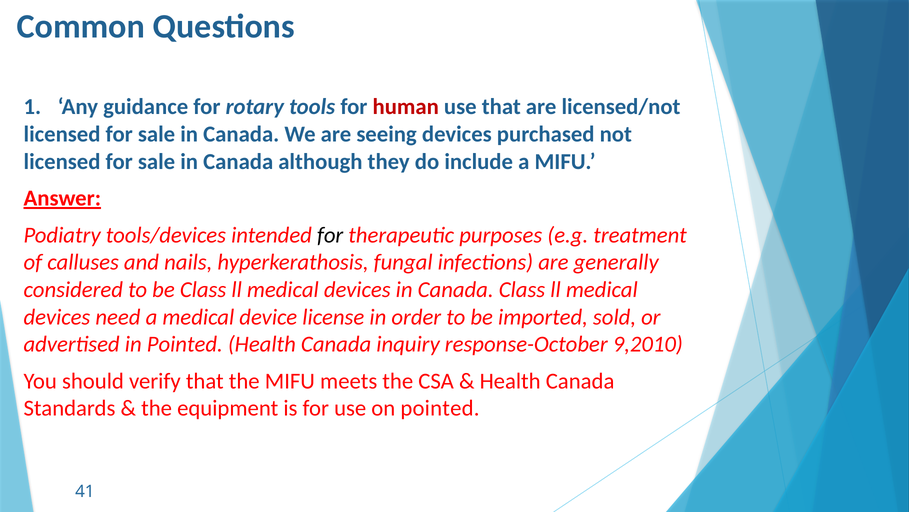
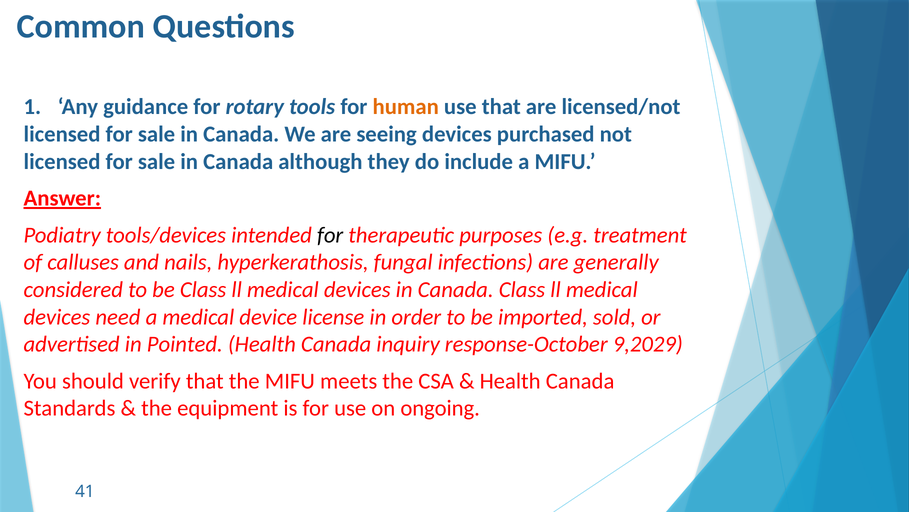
human colour: red -> orange
9,2010: 9,2010 -> 9,2029
on pointed: pointed -> ongoing
